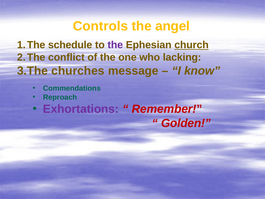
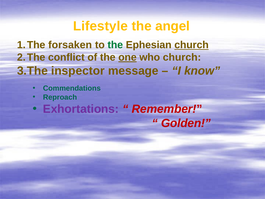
Controls: Controls -> Lifestyle
schedule: schedule -> forsaken
the at (115, 45) colour: purple -> green
one underline: none -> present
who lacking: lacking -> church
churches: churches -> inspector
